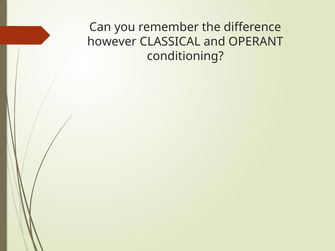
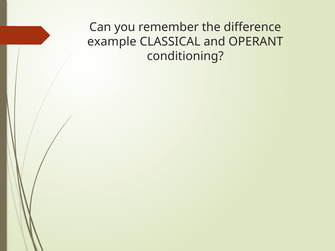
however: however -> example
